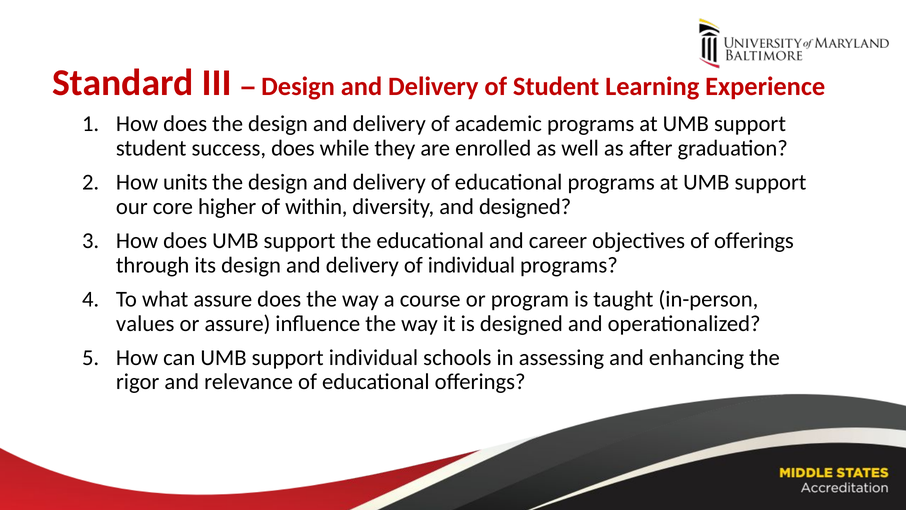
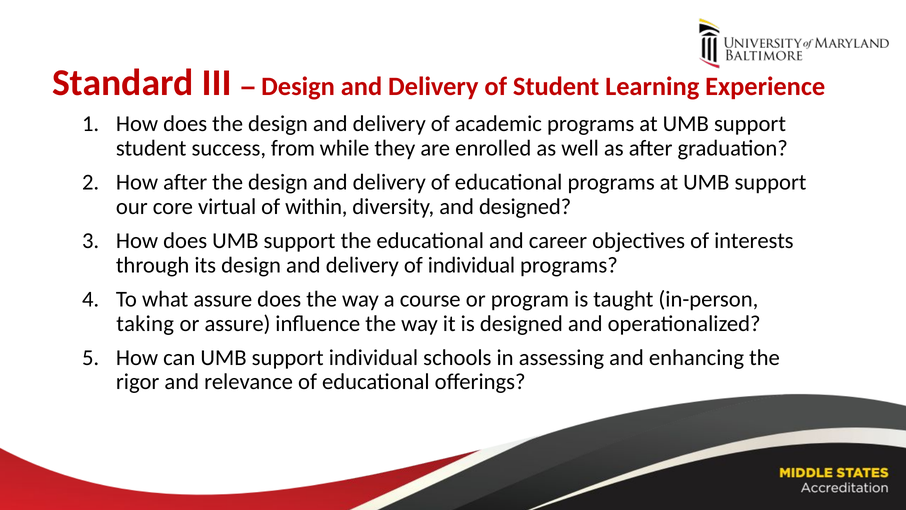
success does: does -> from
How units: units -> after
higher: higher -> virtual
of offerings: offerings -> interests
values: values -> taking
